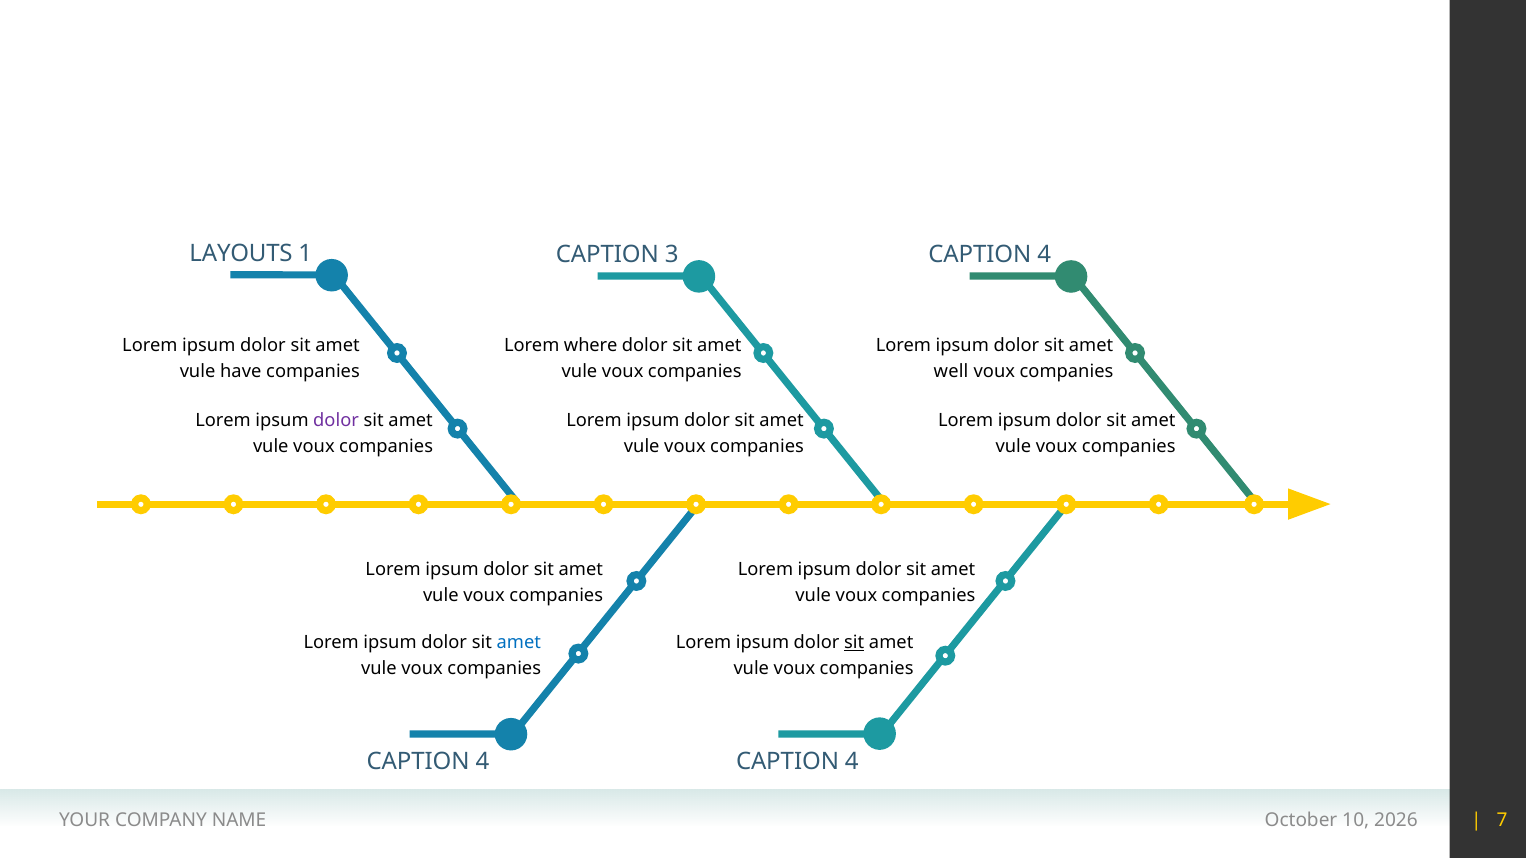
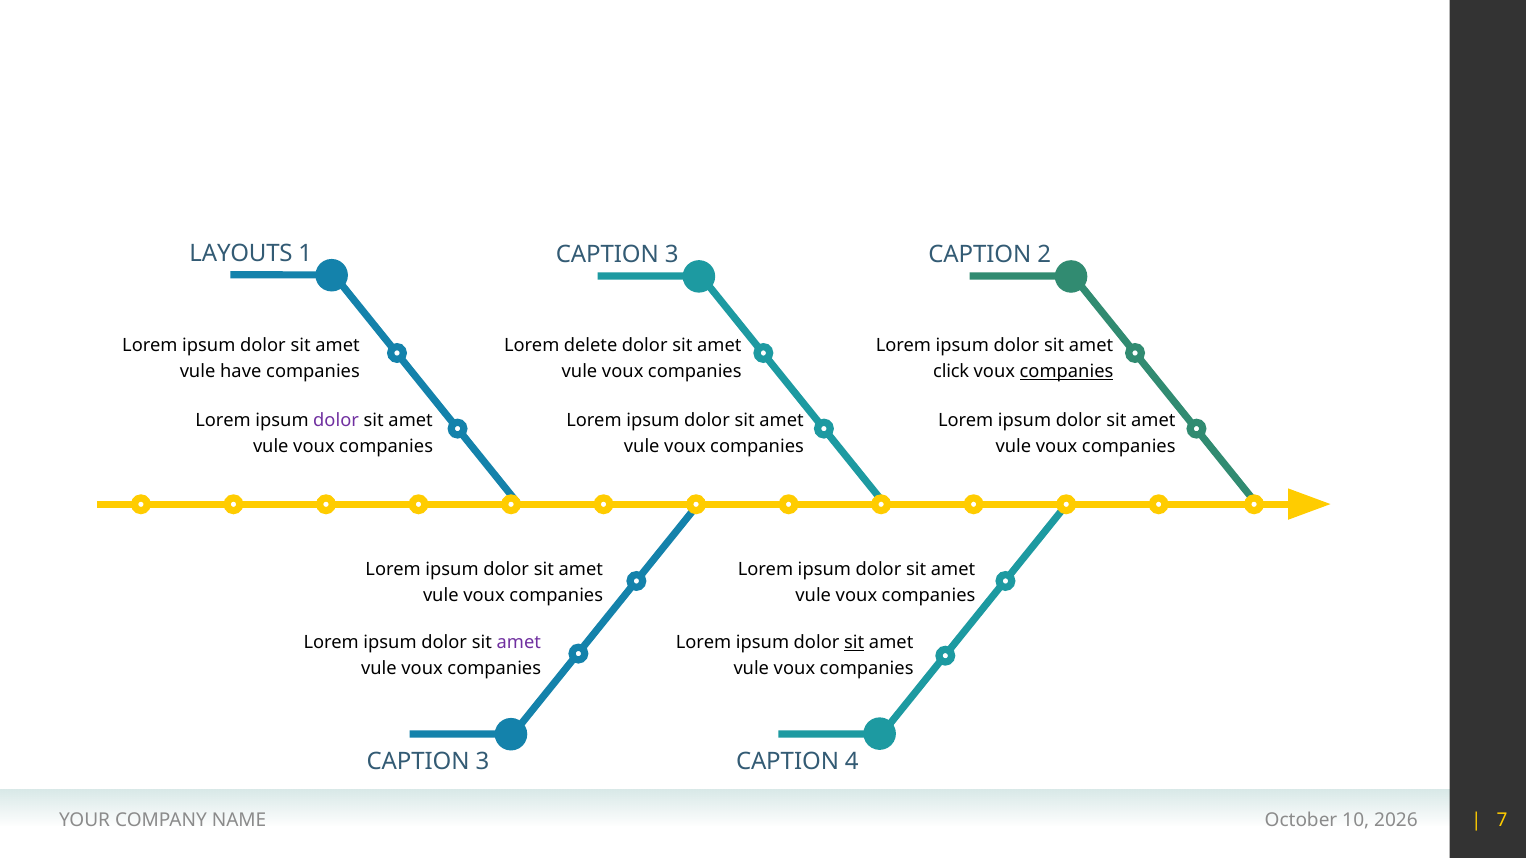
4 at (1044, 255): 4 -> 2
where: where -> delete
well: well -> click
companies at (1067, 372) underline: none -> present
amet at (519, 643) colour: blue -> purple
4 at (482, 762): 4 -> 3
